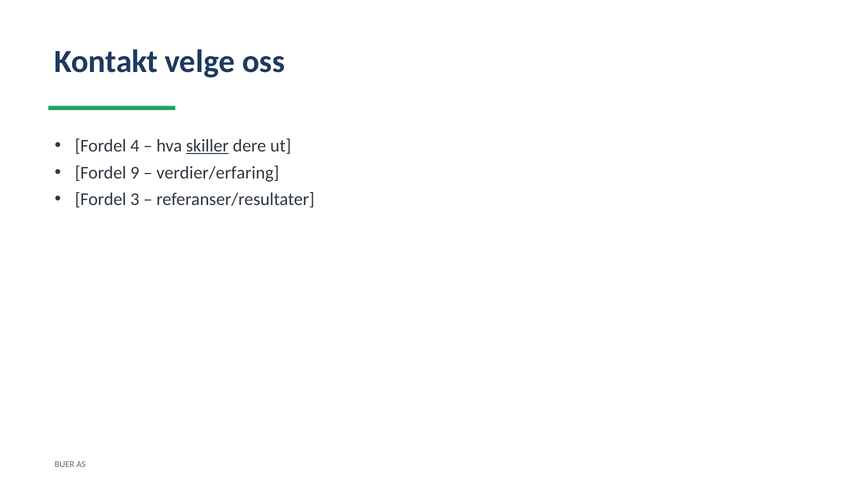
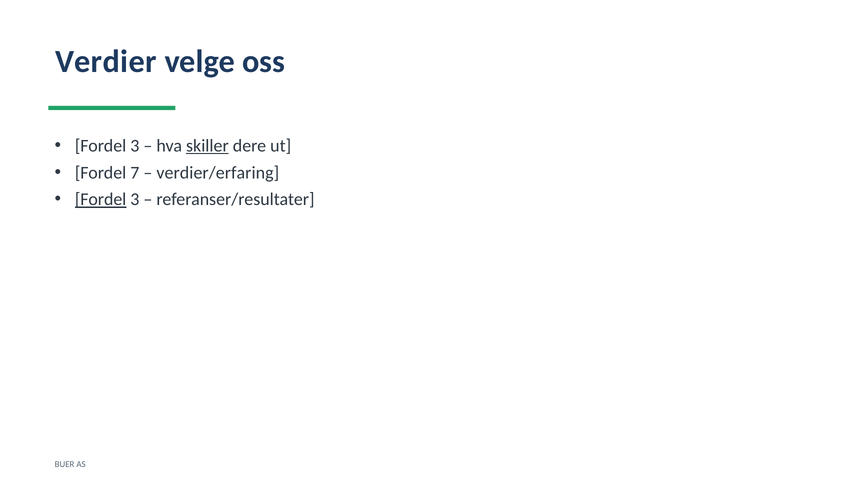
Kontakt: Kontakt -> Verdier
4 at (135, 146): 4 -> 3
9: 9 -> 7
Fordel at (101, 199) underline: none -> present
